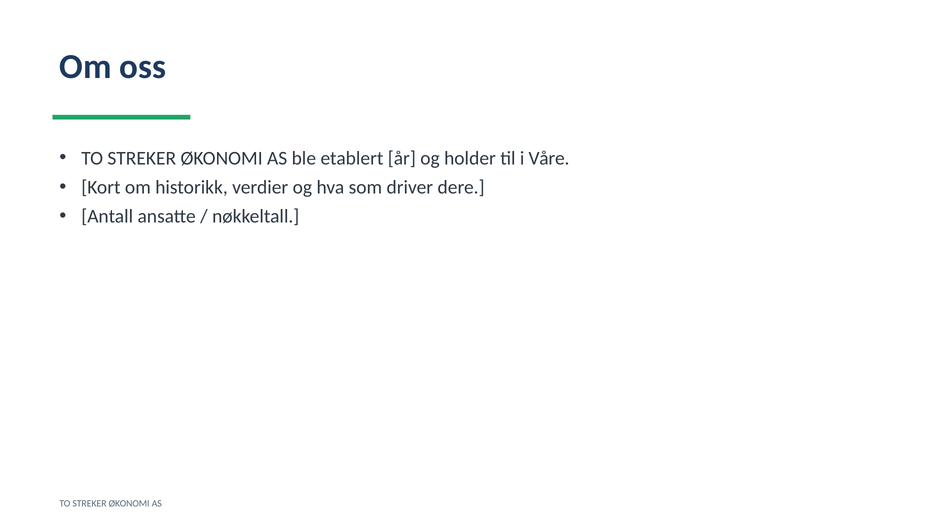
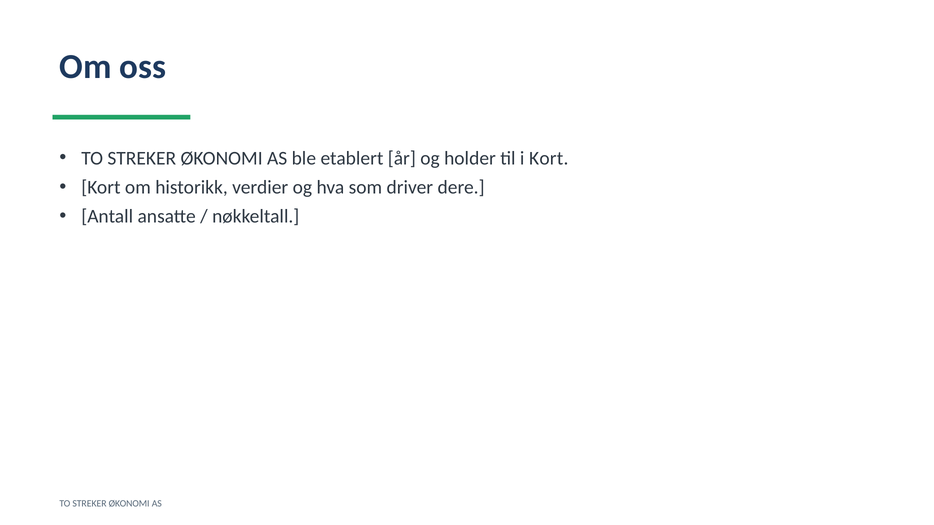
i Våre: Våre -> Kort
